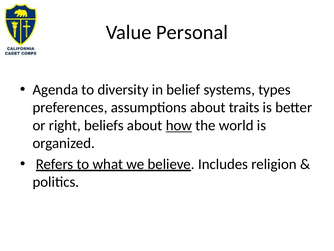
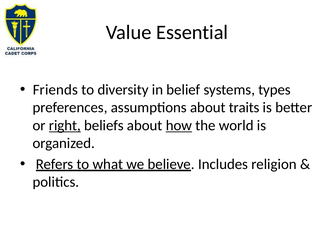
Personal: Personal -> Essential
Agenda: Agenda -> Friends
right underline: none -> present
